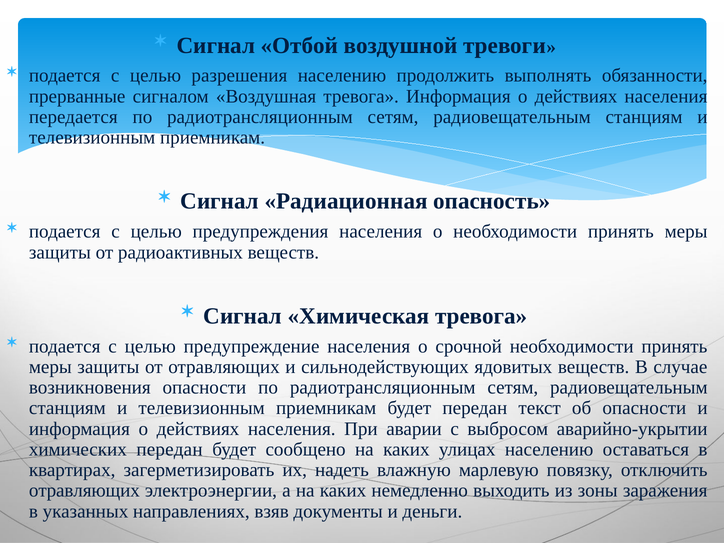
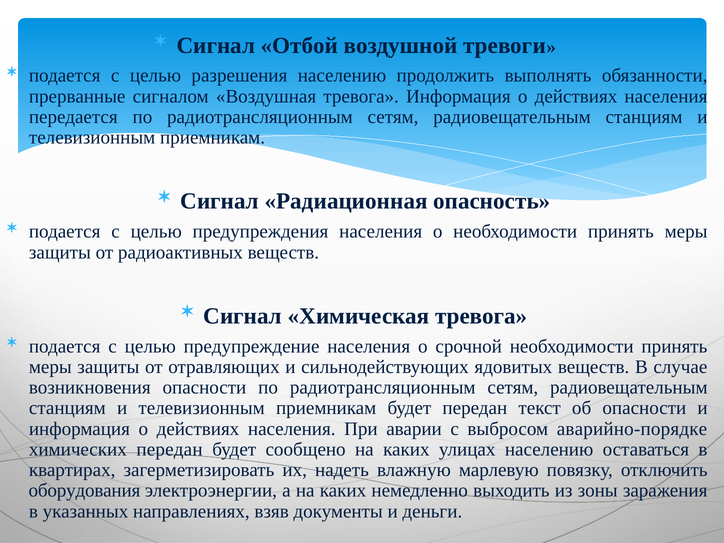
аварийно-укрытии: аварийно-укрытии -> аварийно-порядке
отравляющих at (84, 491): отравляющих -> оборудования
